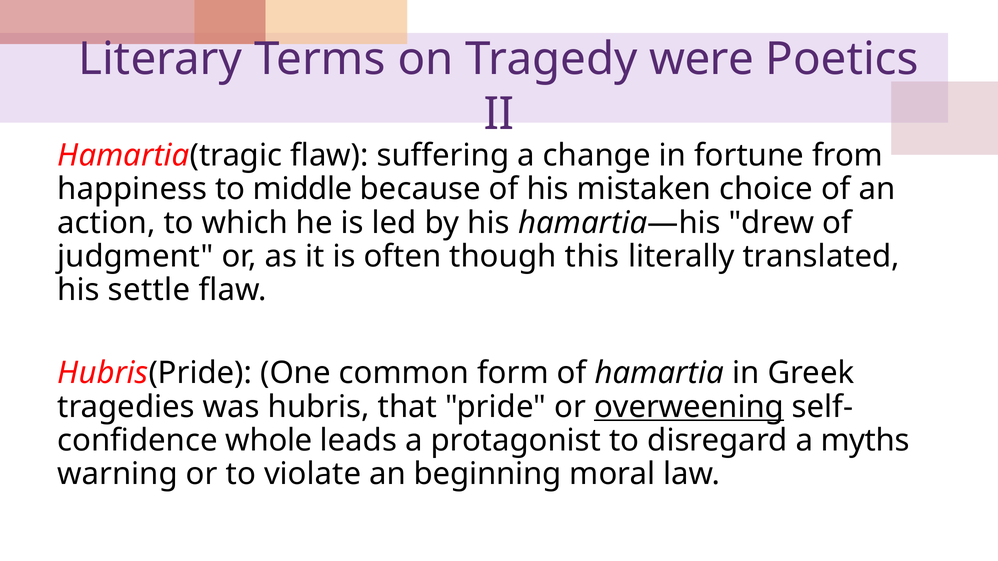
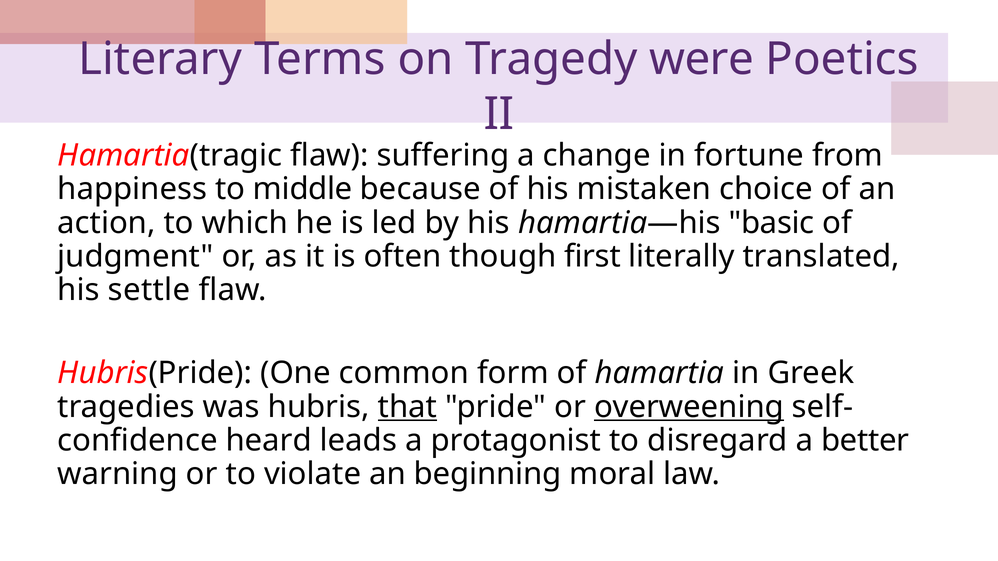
drew: drew -> basic
this: this -> first
that underline: none -> present
whole: whole -> heard
myths: myths -> better
